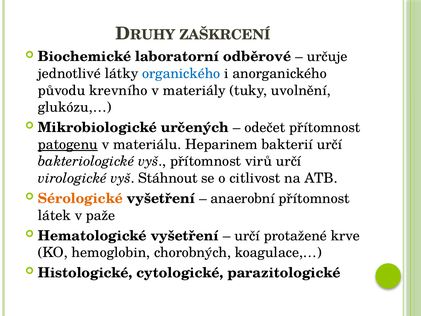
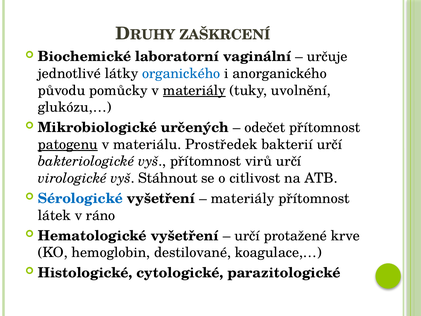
odběrové: odběrové -> vaginální
krevního: krevního -> pomůcky
materiály at (194, 90) underline: none -> present
Heparinem: Heparinem -> Prostředek
Sérologické colour: orange -> blue
anaerobní at (243, 198): anaerobní -> materiály
paže: paže -> ráno
chorobných: chorobných -> destilované
